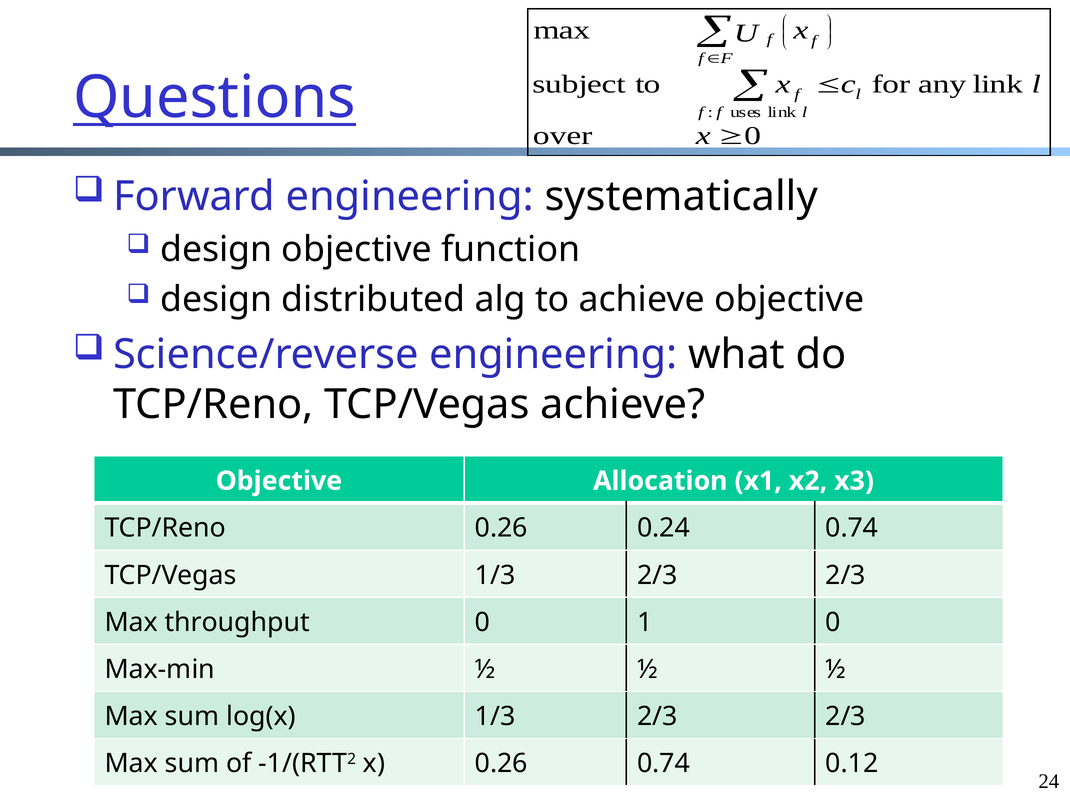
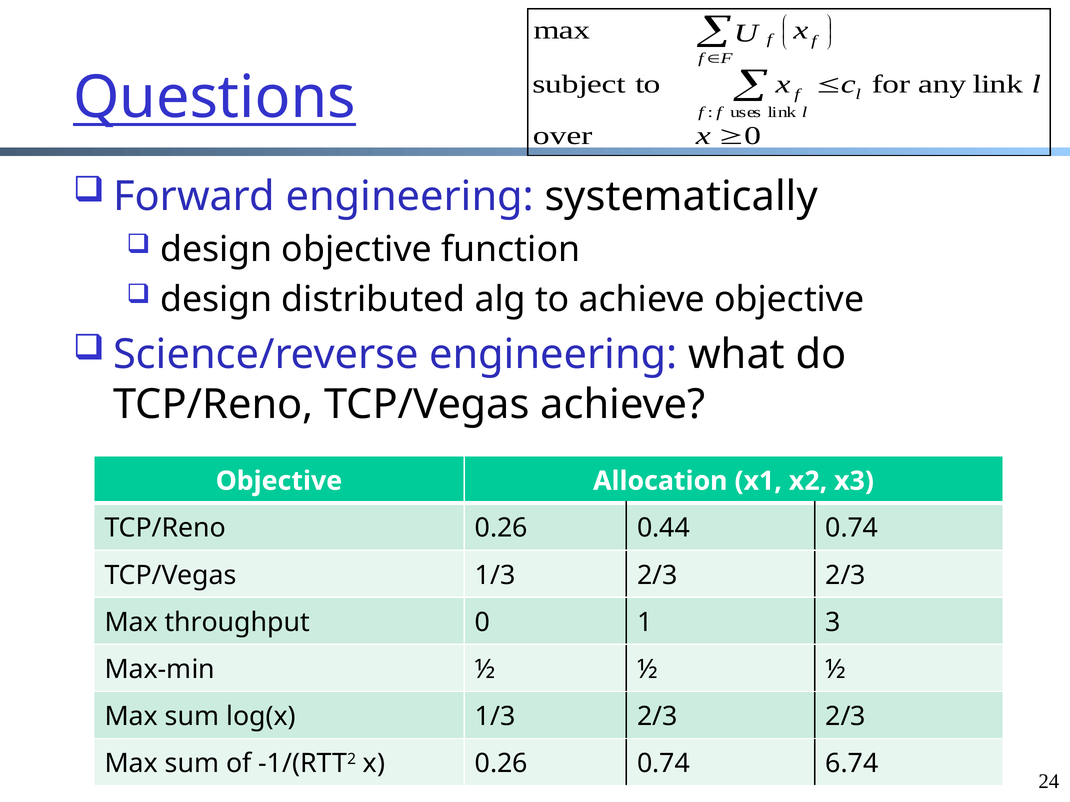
0.24: 0.24 -> 0.44
1 0: 0 -> 3
0.12: 0.12 -> 6.74
